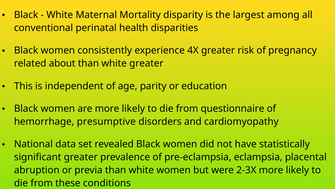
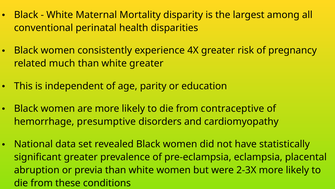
about: about -> much
questionnaire: questionnaire -> contraceptive
